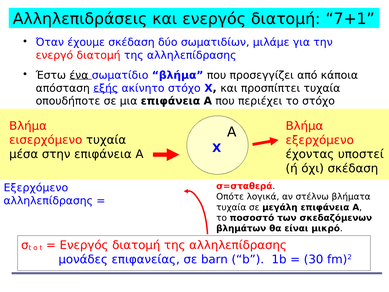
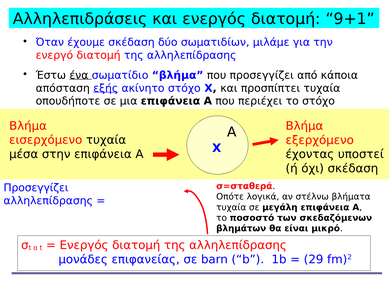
7+1: 7+1 -> 9+1
Εξερχόμενο at (36, 188): Εξερχόμενο -> Προσεγγίζει
30: 30 -> 29
